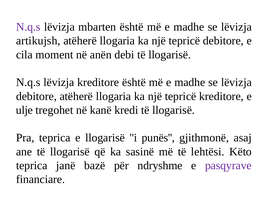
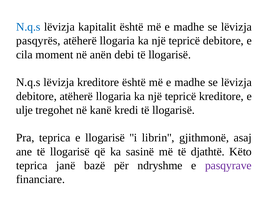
N.q.s at (28, 27) colour: purple -> blue
mbarten: mbarten -> kapitalit
artikujsh: artikujsh -> pasqyrës
punës: punës -> librin
lehtësi: lehtësi -> djathtë
